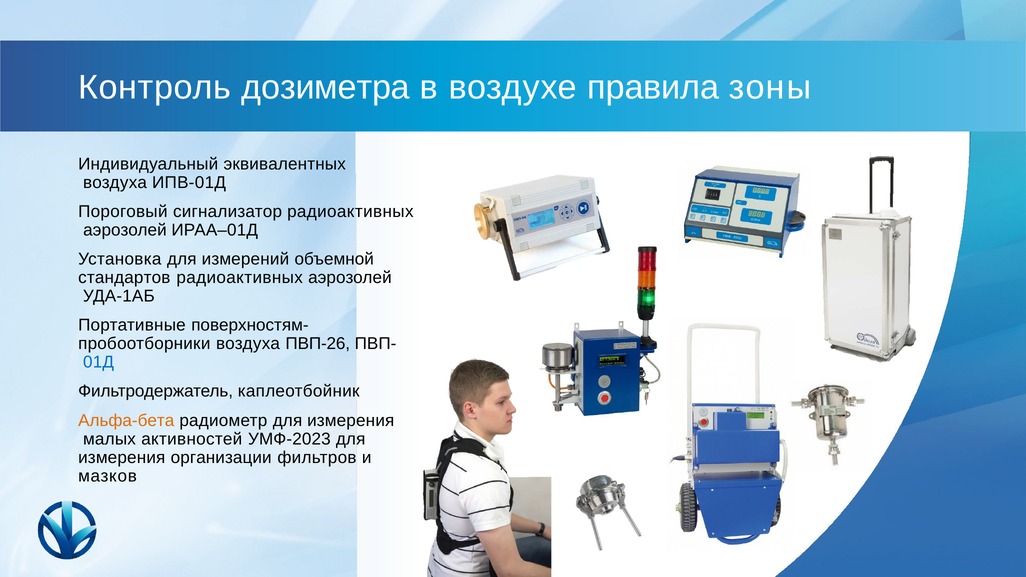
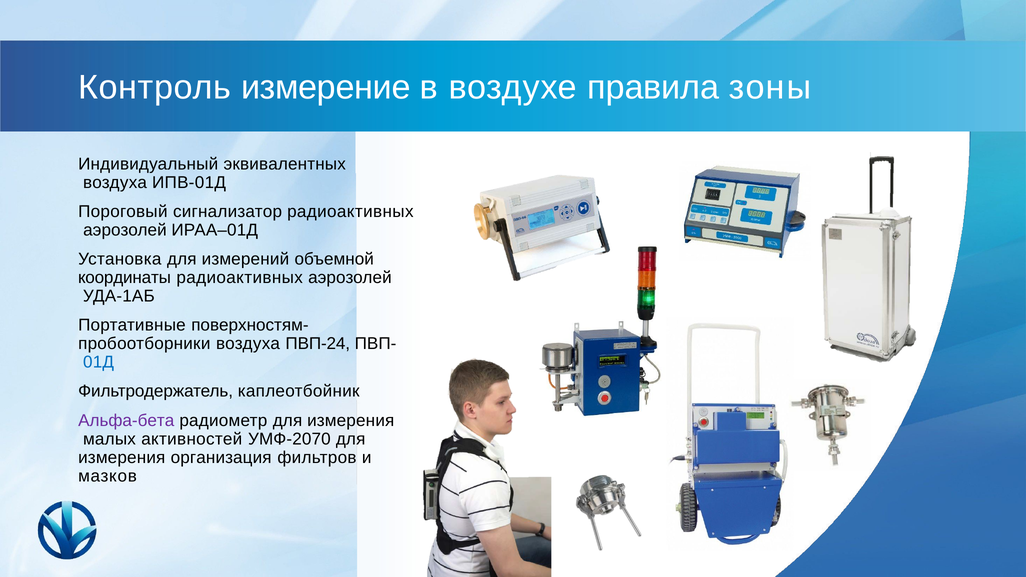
дозиметра: дозиметра -> измерение
стандартов: стандартов -> координаты
ПВП-26: ПВП-26 -> ПВП-24
Альфа-бета colour: orange -> purple
УМФ-2023: УМФ-2023 -> УМФ-2070
организации: организации -> организация
